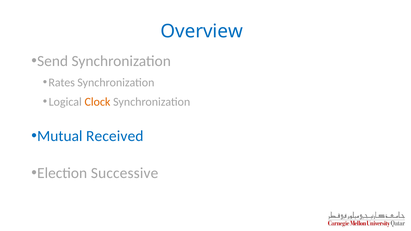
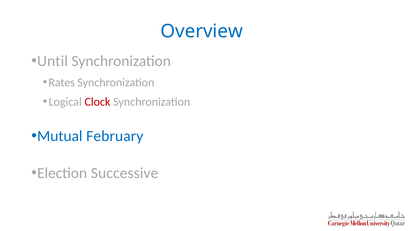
Send: Send -> Until
Clock colour: orange -> red
Received: Received -> February
